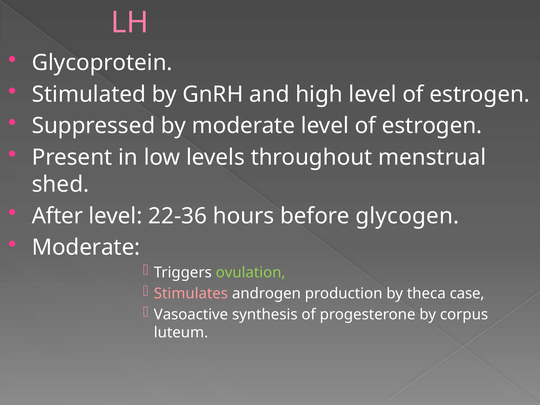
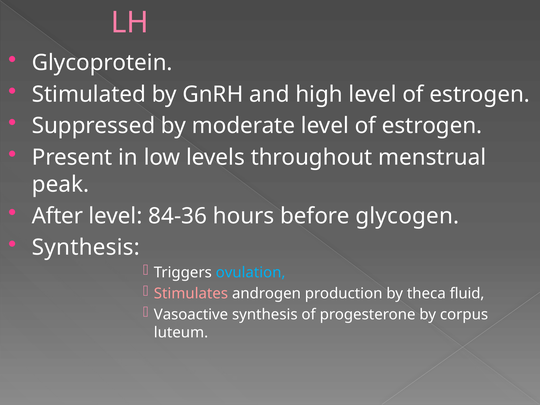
shed: shed -> peak
22-36: 22-36 -> 84-36
Moderate at (86, 247): Moderate -> Synthesis
ovulation colour: light green -> light blue
case: case -> fluid
